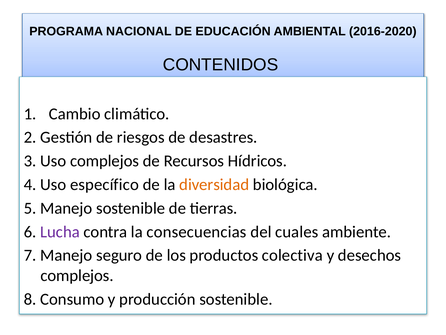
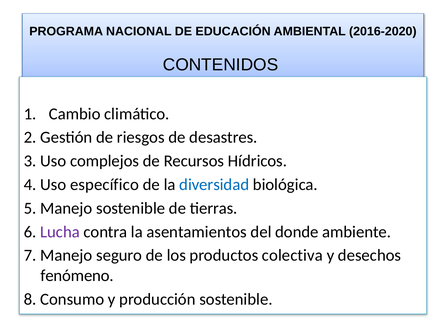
diversidad colour: orange -> blue
consecuencias: consecuencias -> asentamientos
cuales: cuales -> donde
complejos at (77, 275): complejos -> fenómeno
